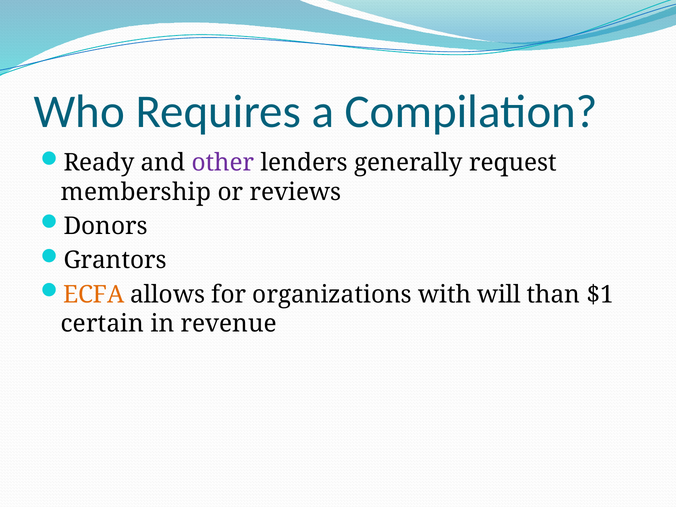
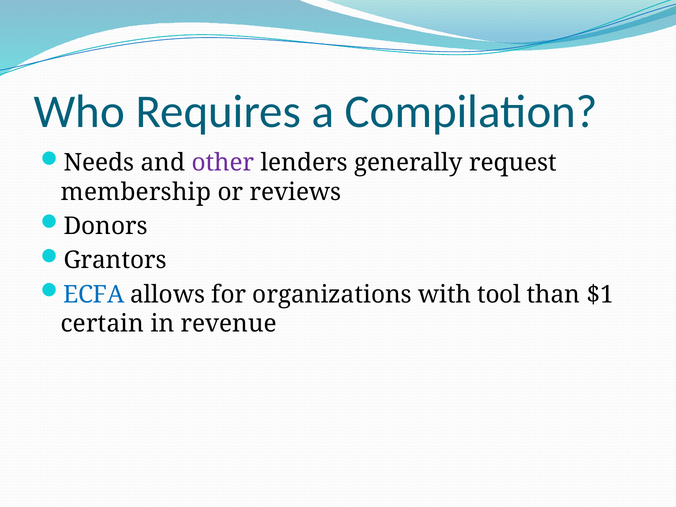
Ready: Ready -> Needs
ECFA colour: orange -> blue
will: will -> tool
